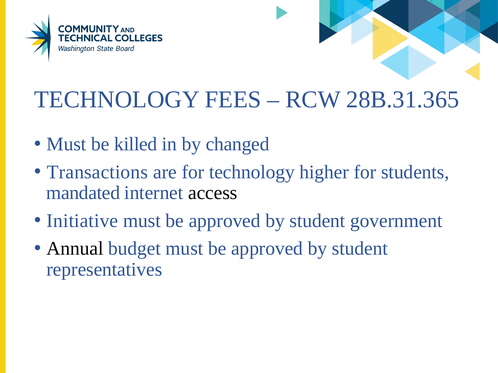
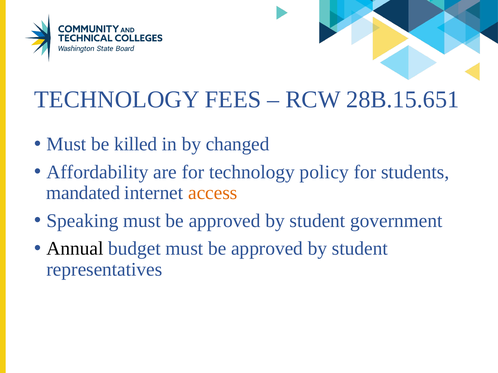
28B.31.365: 28B.31.365 -> 28B.15.651
Transactions: Transactions -> Affordability
higher: higher -> policy
access colour: black -> orange
Initiative: Initiative -> Speaking
